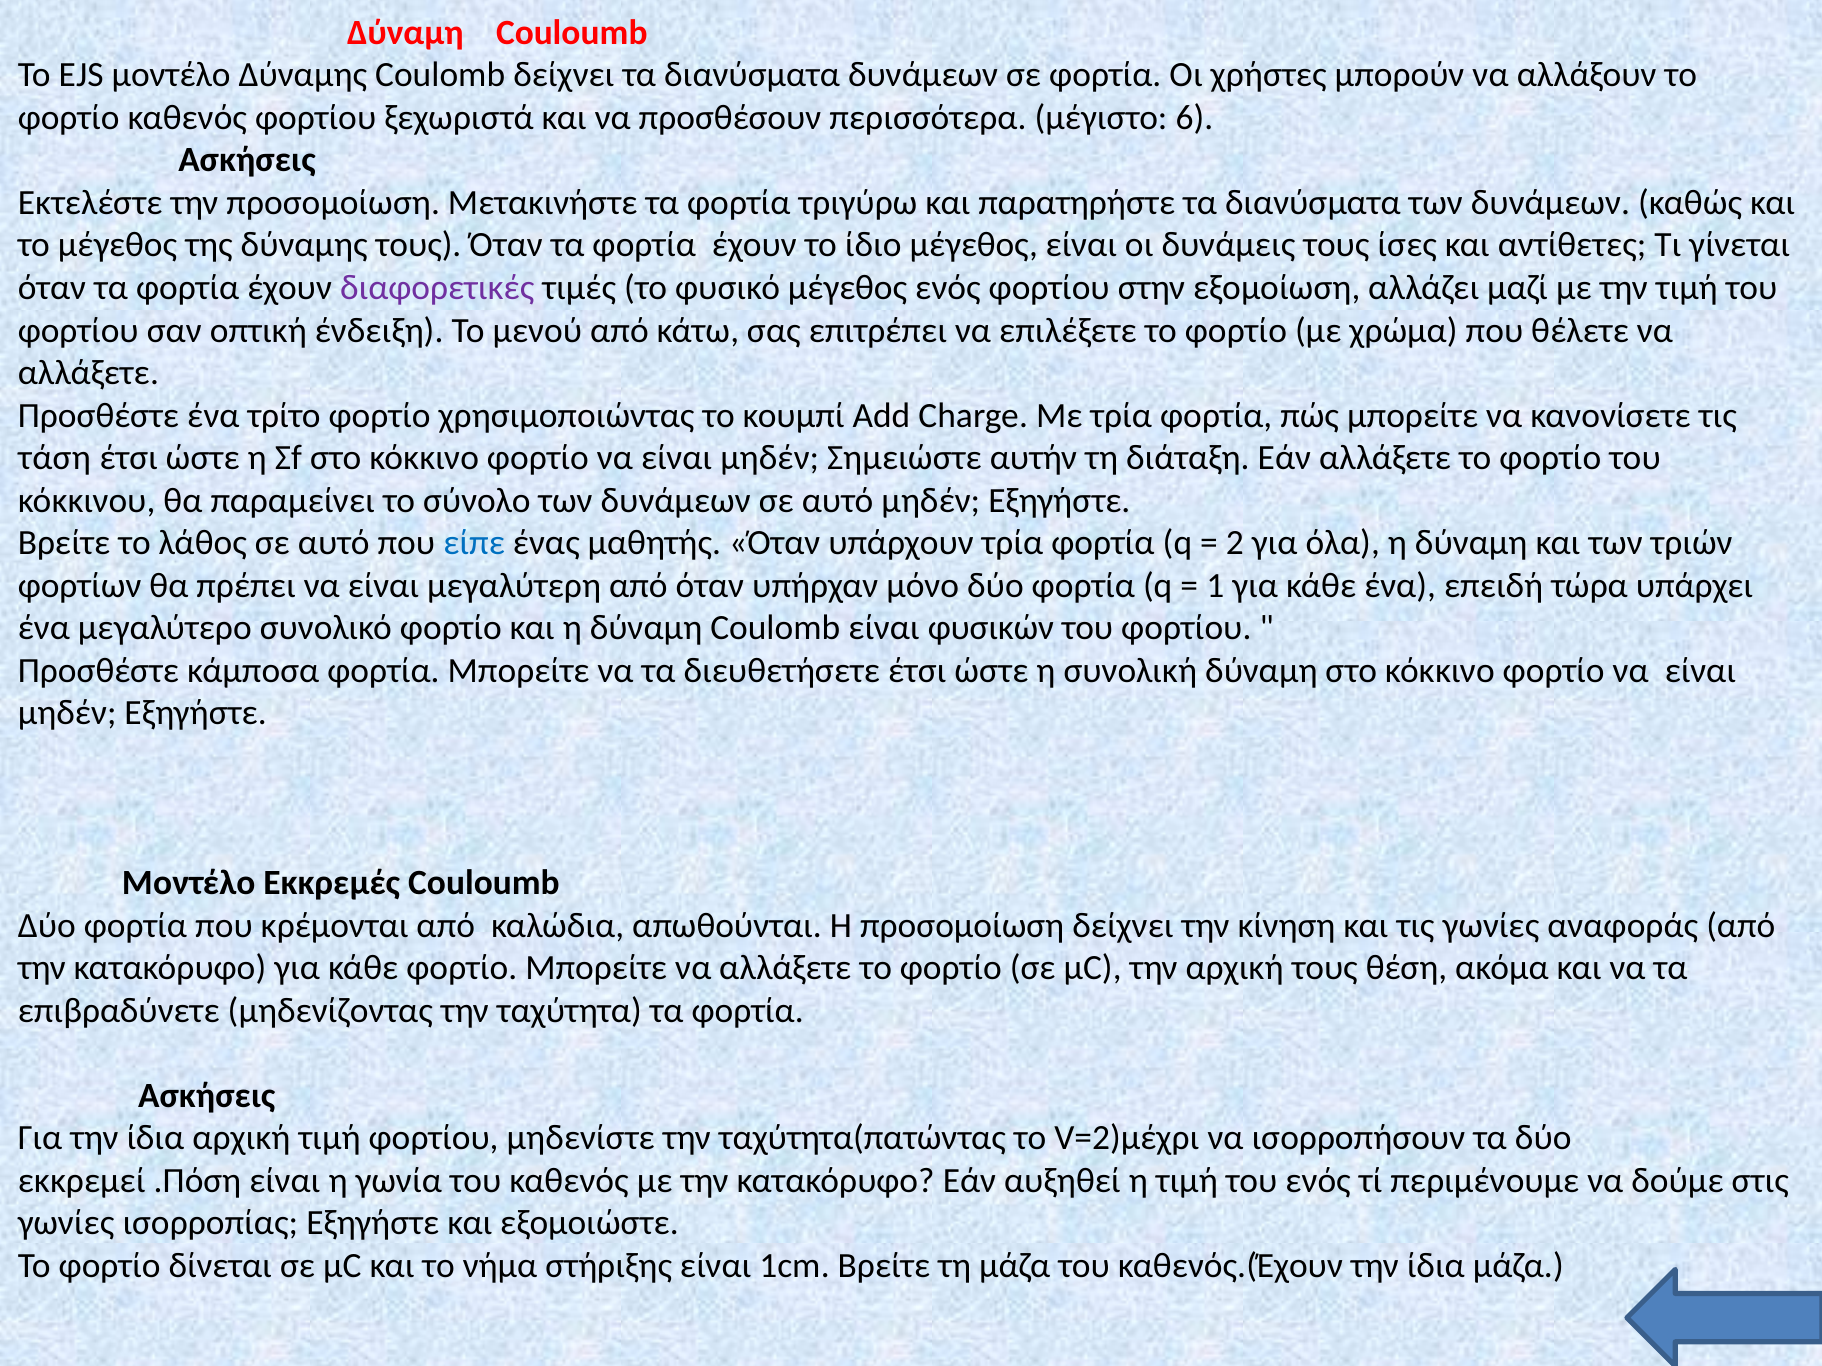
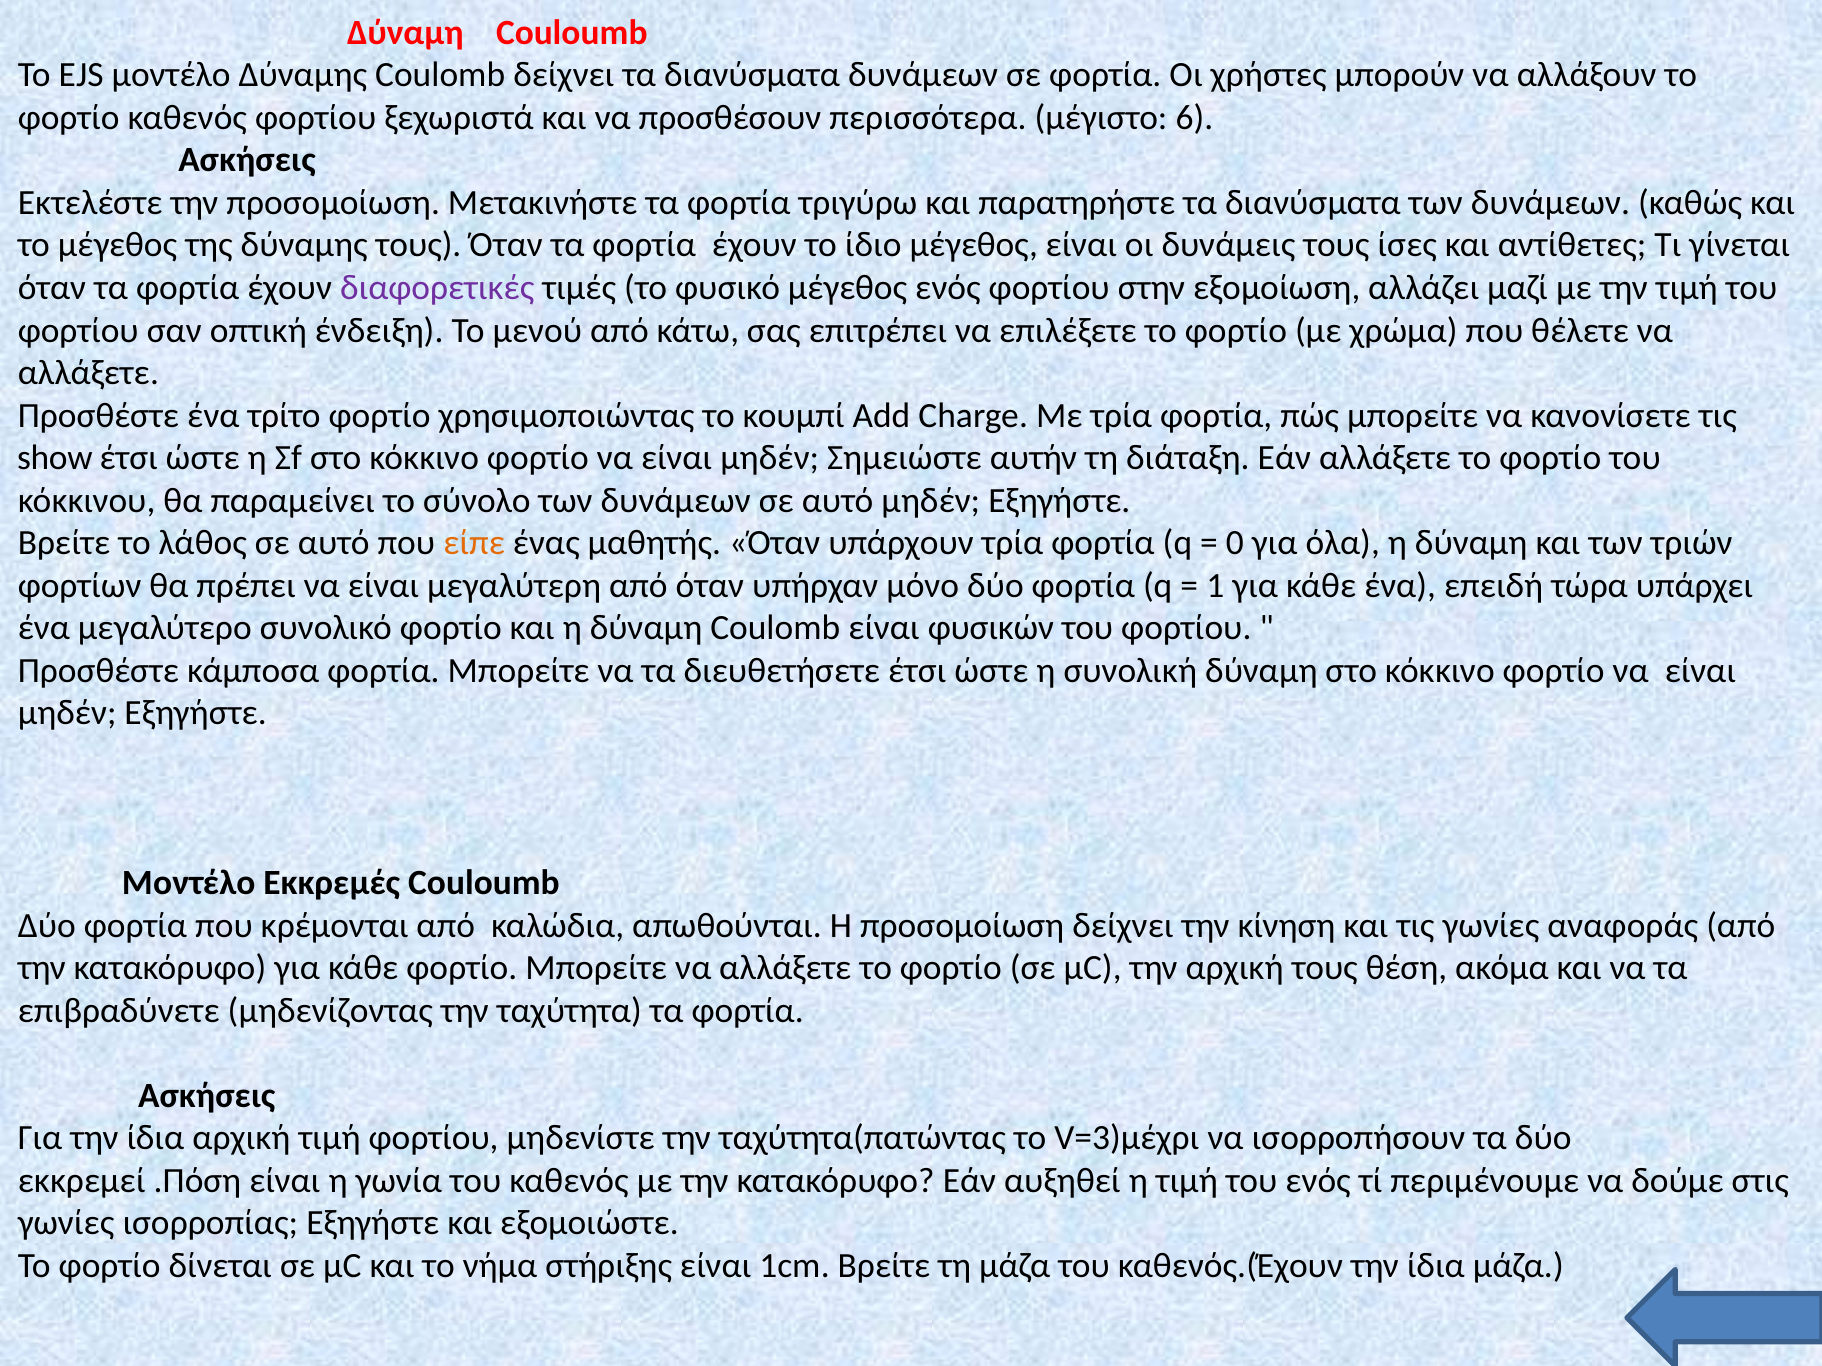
τάση: τάση -> show
είπε colour: blue -> orange
2: 2 -> 0
V=2)μέχρι: V=2)μέχρι -> V=3)μέχρι
